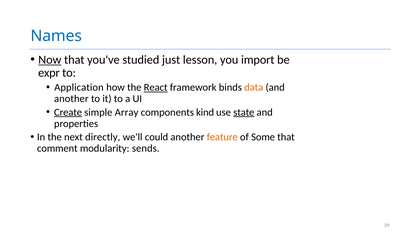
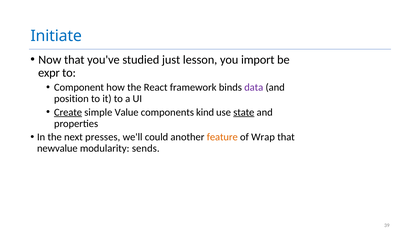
Names: Names -> Initiate
Now underline: present -> none
Application: Application -> Component
React underline: present -> none
data colour: orange -> purple
another at (71, 99): another -> position
Array: Array -> Value
directly: directly -> presses
Some: Some -> Wrap
comment: comment -> newvalue
